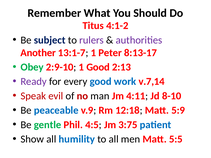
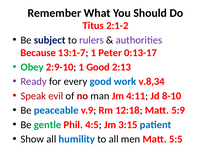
4:1-2: 4:1-2 -> 2:1-2
Another: Another -> Because
8:13-17: 8:13-17 -> 0:13-17
v.7,14: v.7,14 -> v.8,34
3:75: 3:75 -> 3:15
